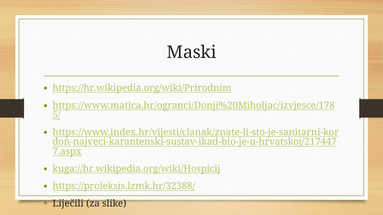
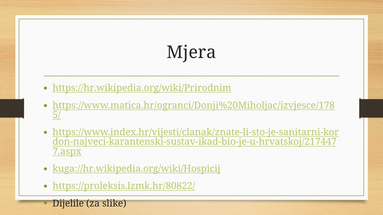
Maski: Maski -> Mjera
https://proleksis.lzmk.hr/32388/: https://proleksis.lzmk.hr/32388/ -> https://proleksis.lzmk.hr/80822/
Liječili: Liječili -> Dijelile
